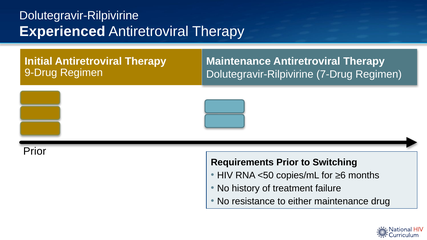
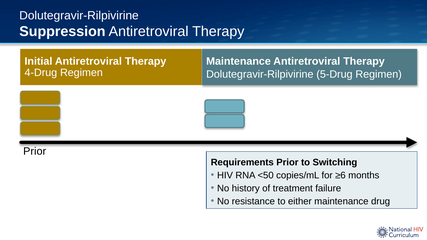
Experienced: Experienced -> Suppression
9-Drug: 9-Drug -> 4-Drug
7-Drug: 7-Drug -> 5-Drug
